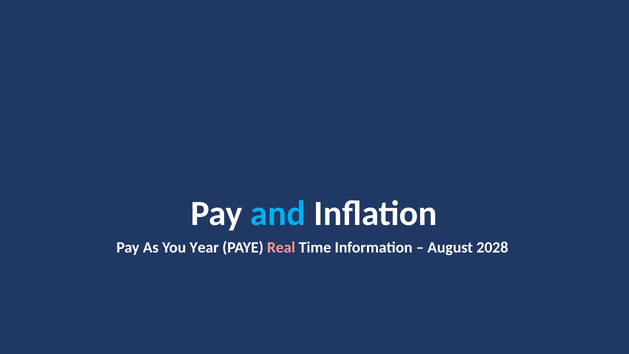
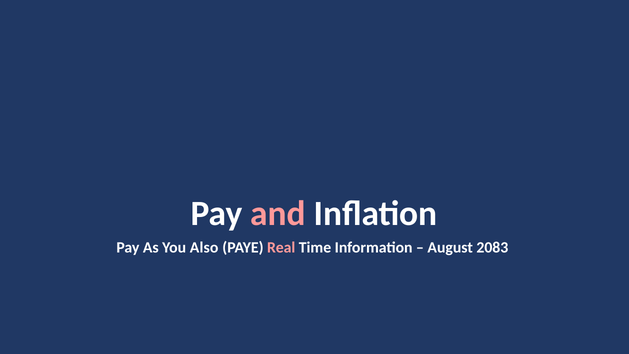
and colour: light blue -> pink
Year: Year -> Also
2028: 2028 -> 2083
